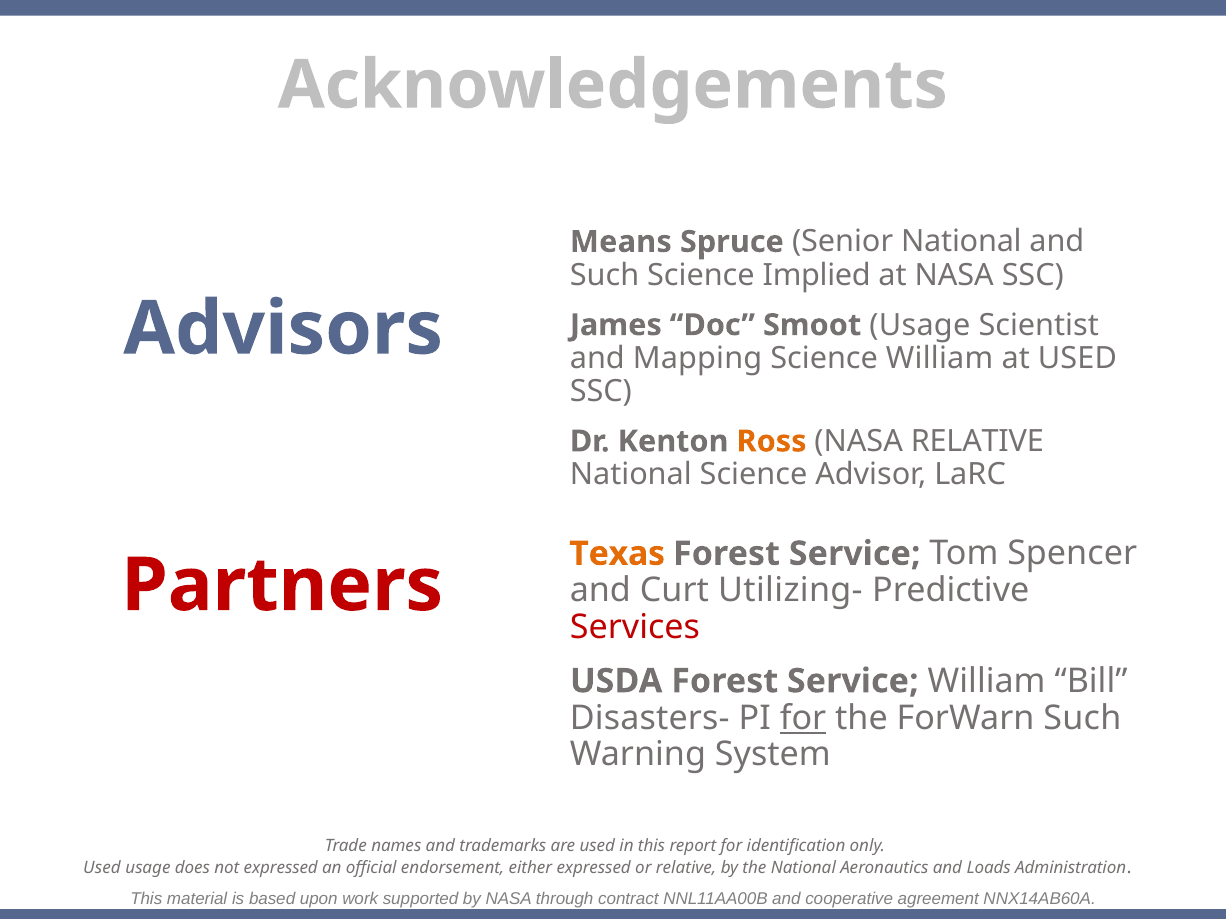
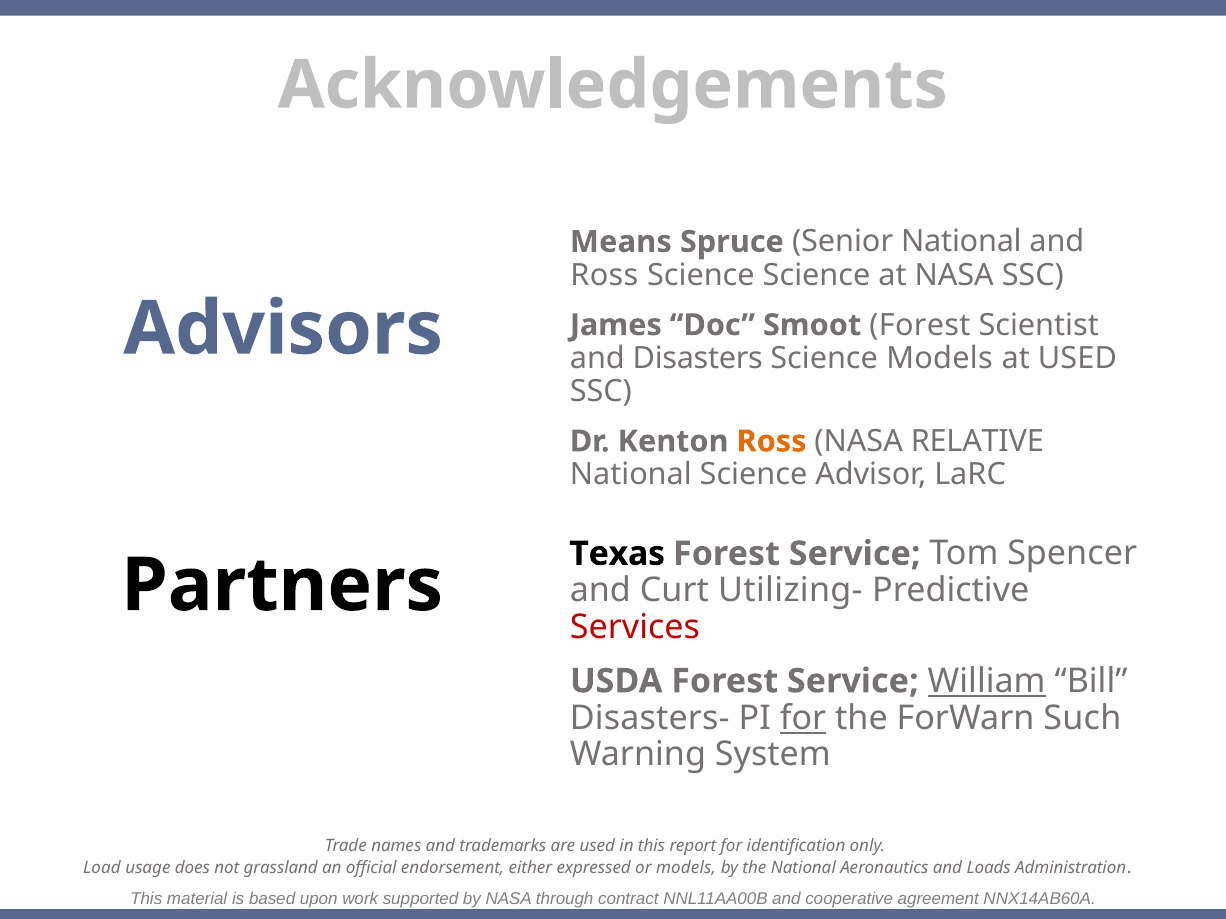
Such at (605, 275): Such -> Ross
Science Implied: Implied -> Science
Smoot Usage: Usage -> Forest
Mapping: Mapping -> Disasters
Science William: William -> Models
Texas colour: orange -> black
Partners colour: red -> black
William at (987, 681) underline: none -> present
Used at (102, 868): Used -> Load
not expressed: expressed -> grassland
or relative: relative -> models
